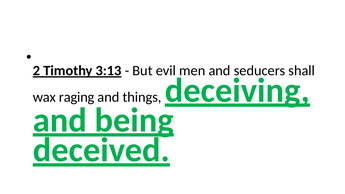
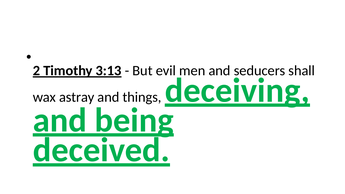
raging: raging -> astray
